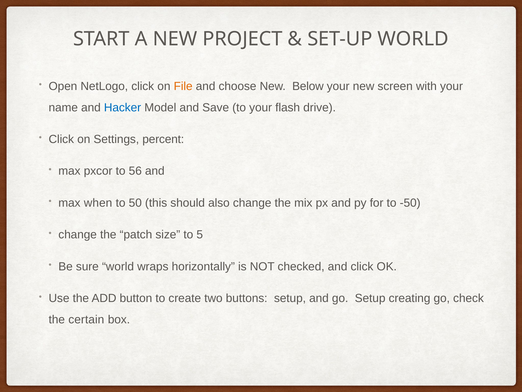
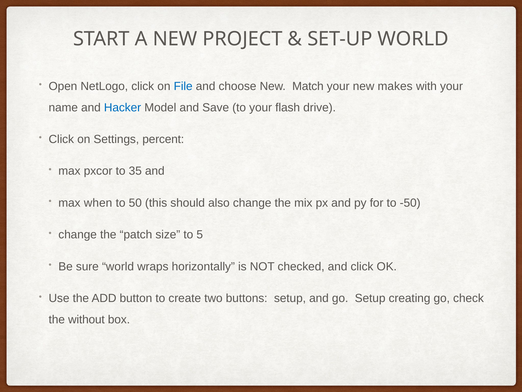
File colour: orange -> blue
Below: Below -> Match
screen: screen -> makes
56: 56 -> 35
certain: certain -> without
